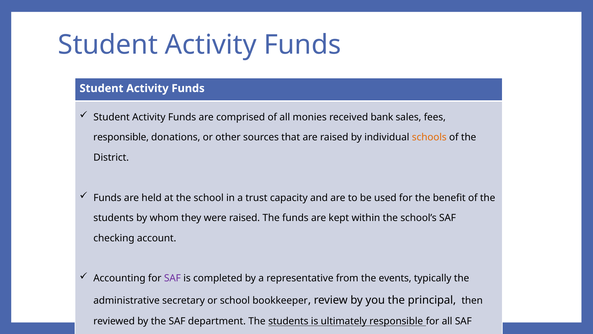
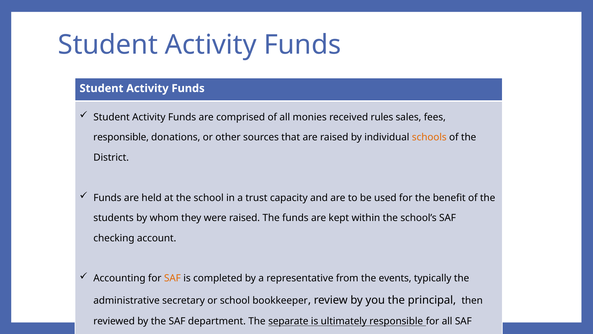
bank: bank -> rules
SAF at (172, 278) colour: purple -> orange
department The students: students -> separate
